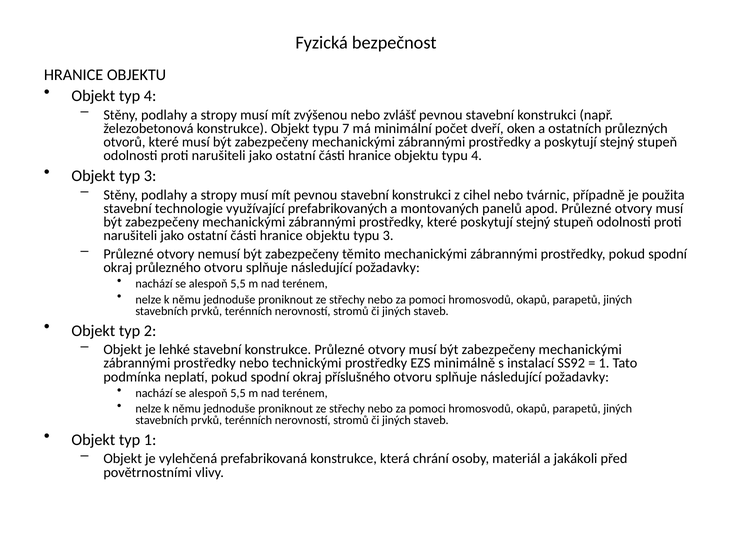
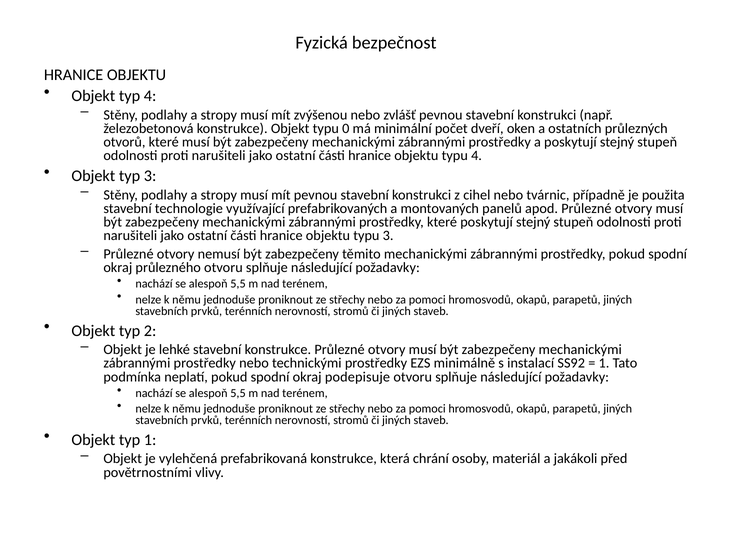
7: 7 -> 0
příslušného: příslušného -> podepisuje
